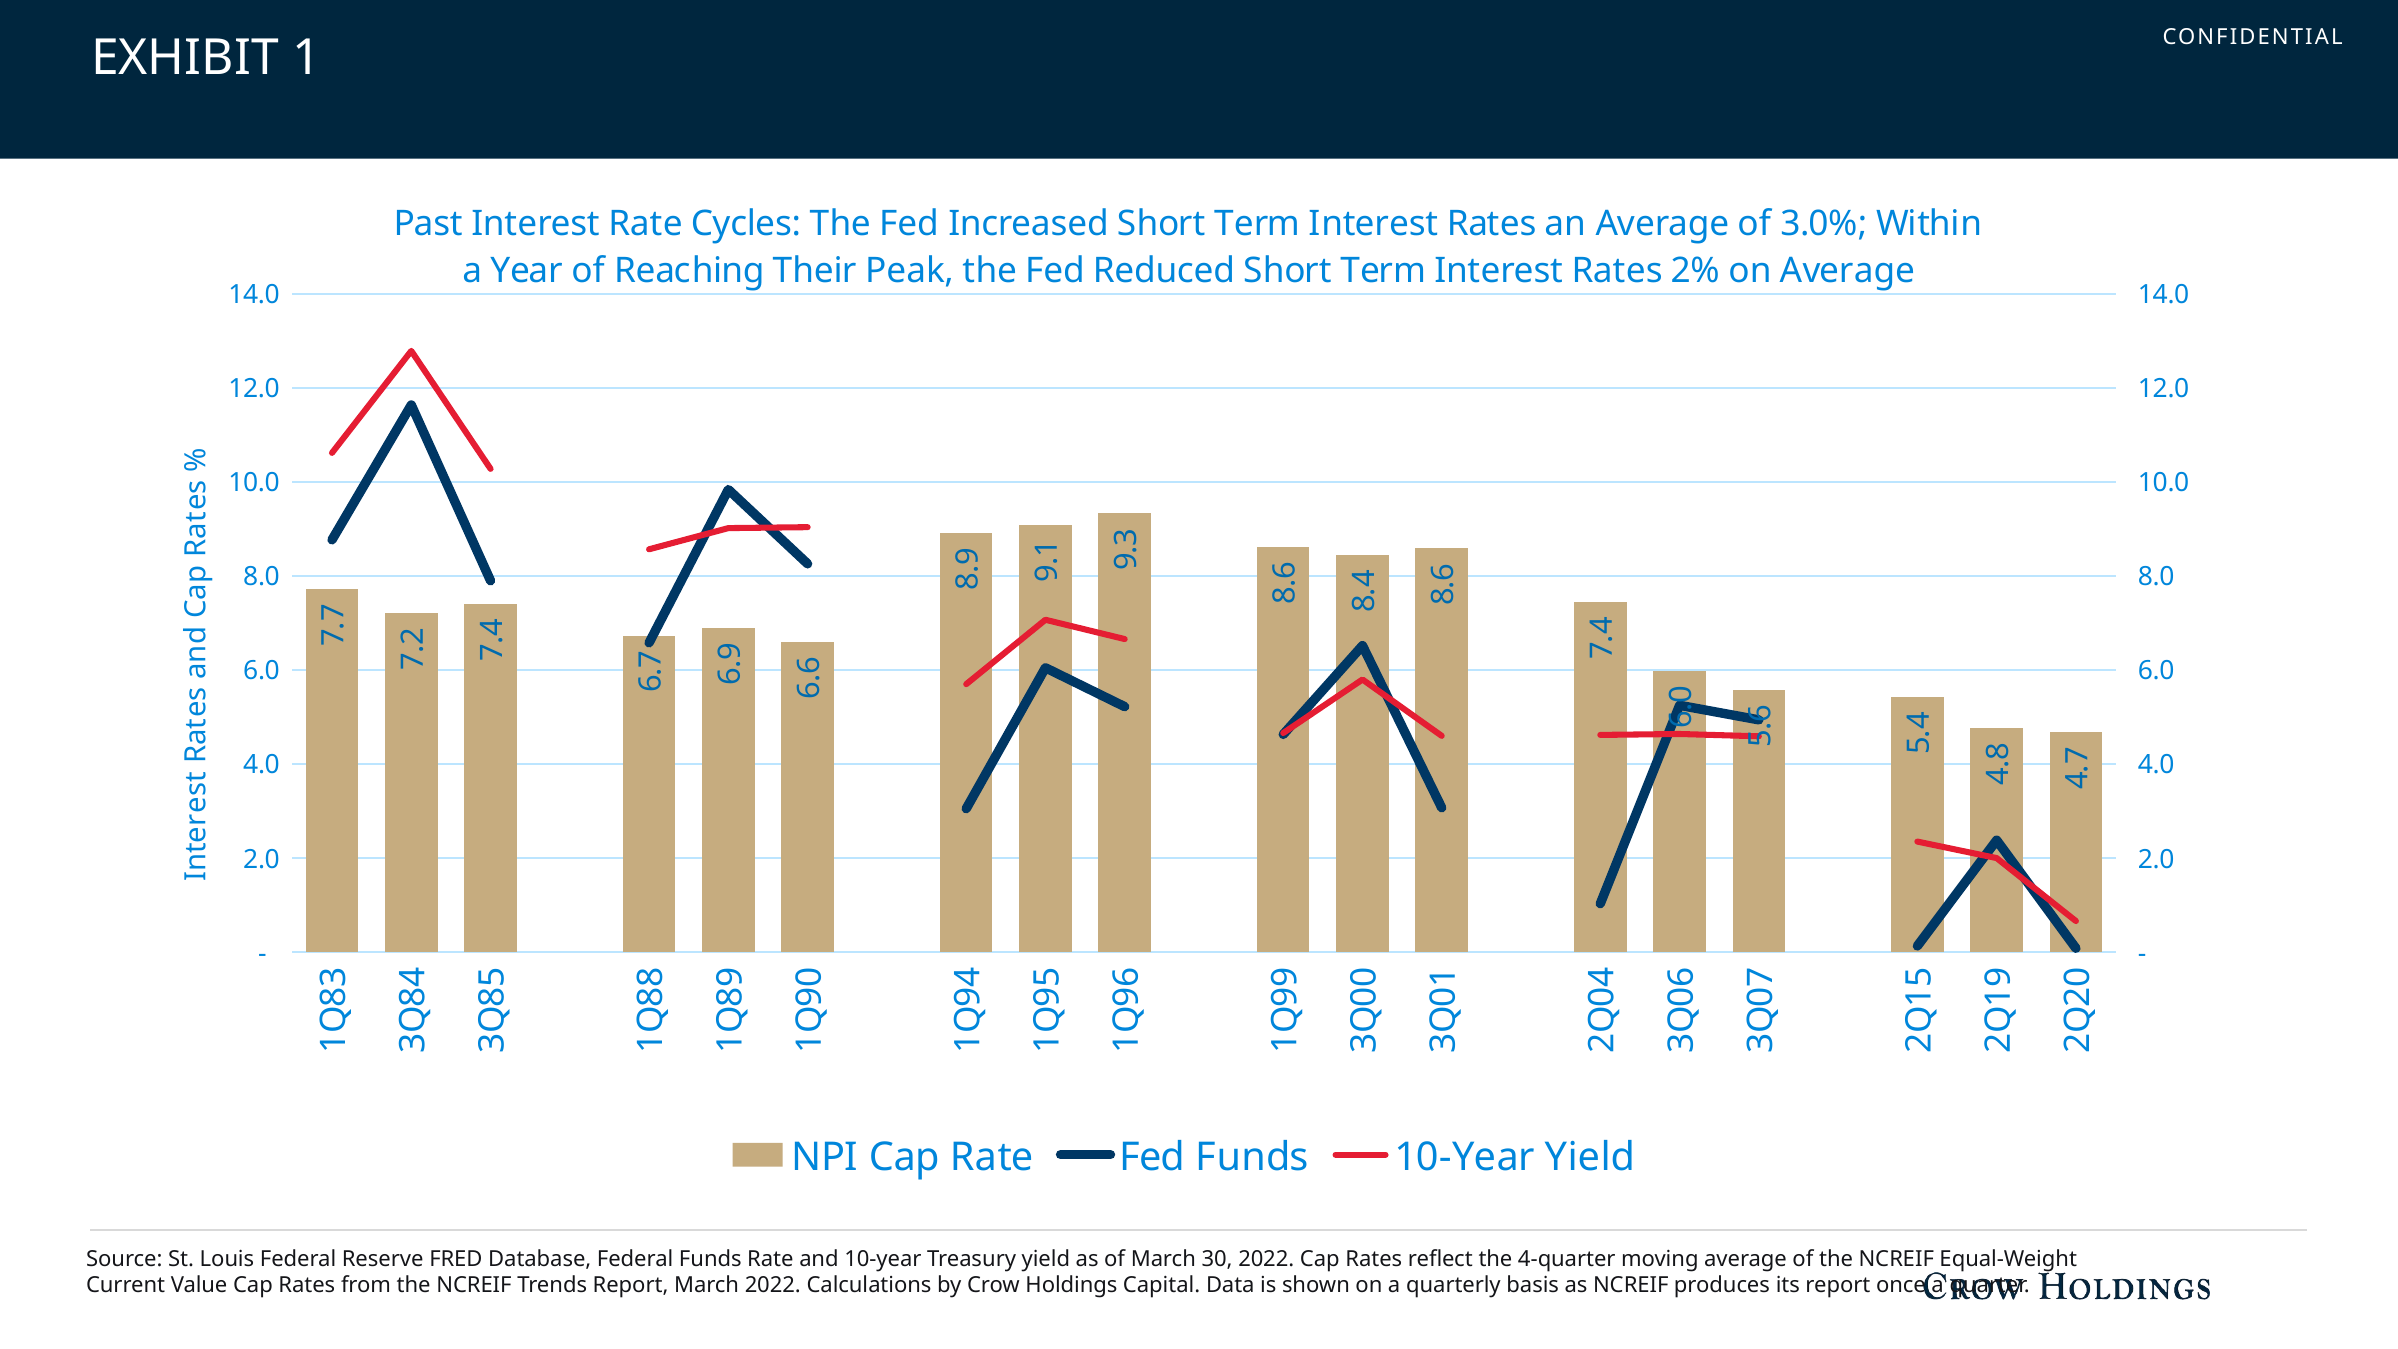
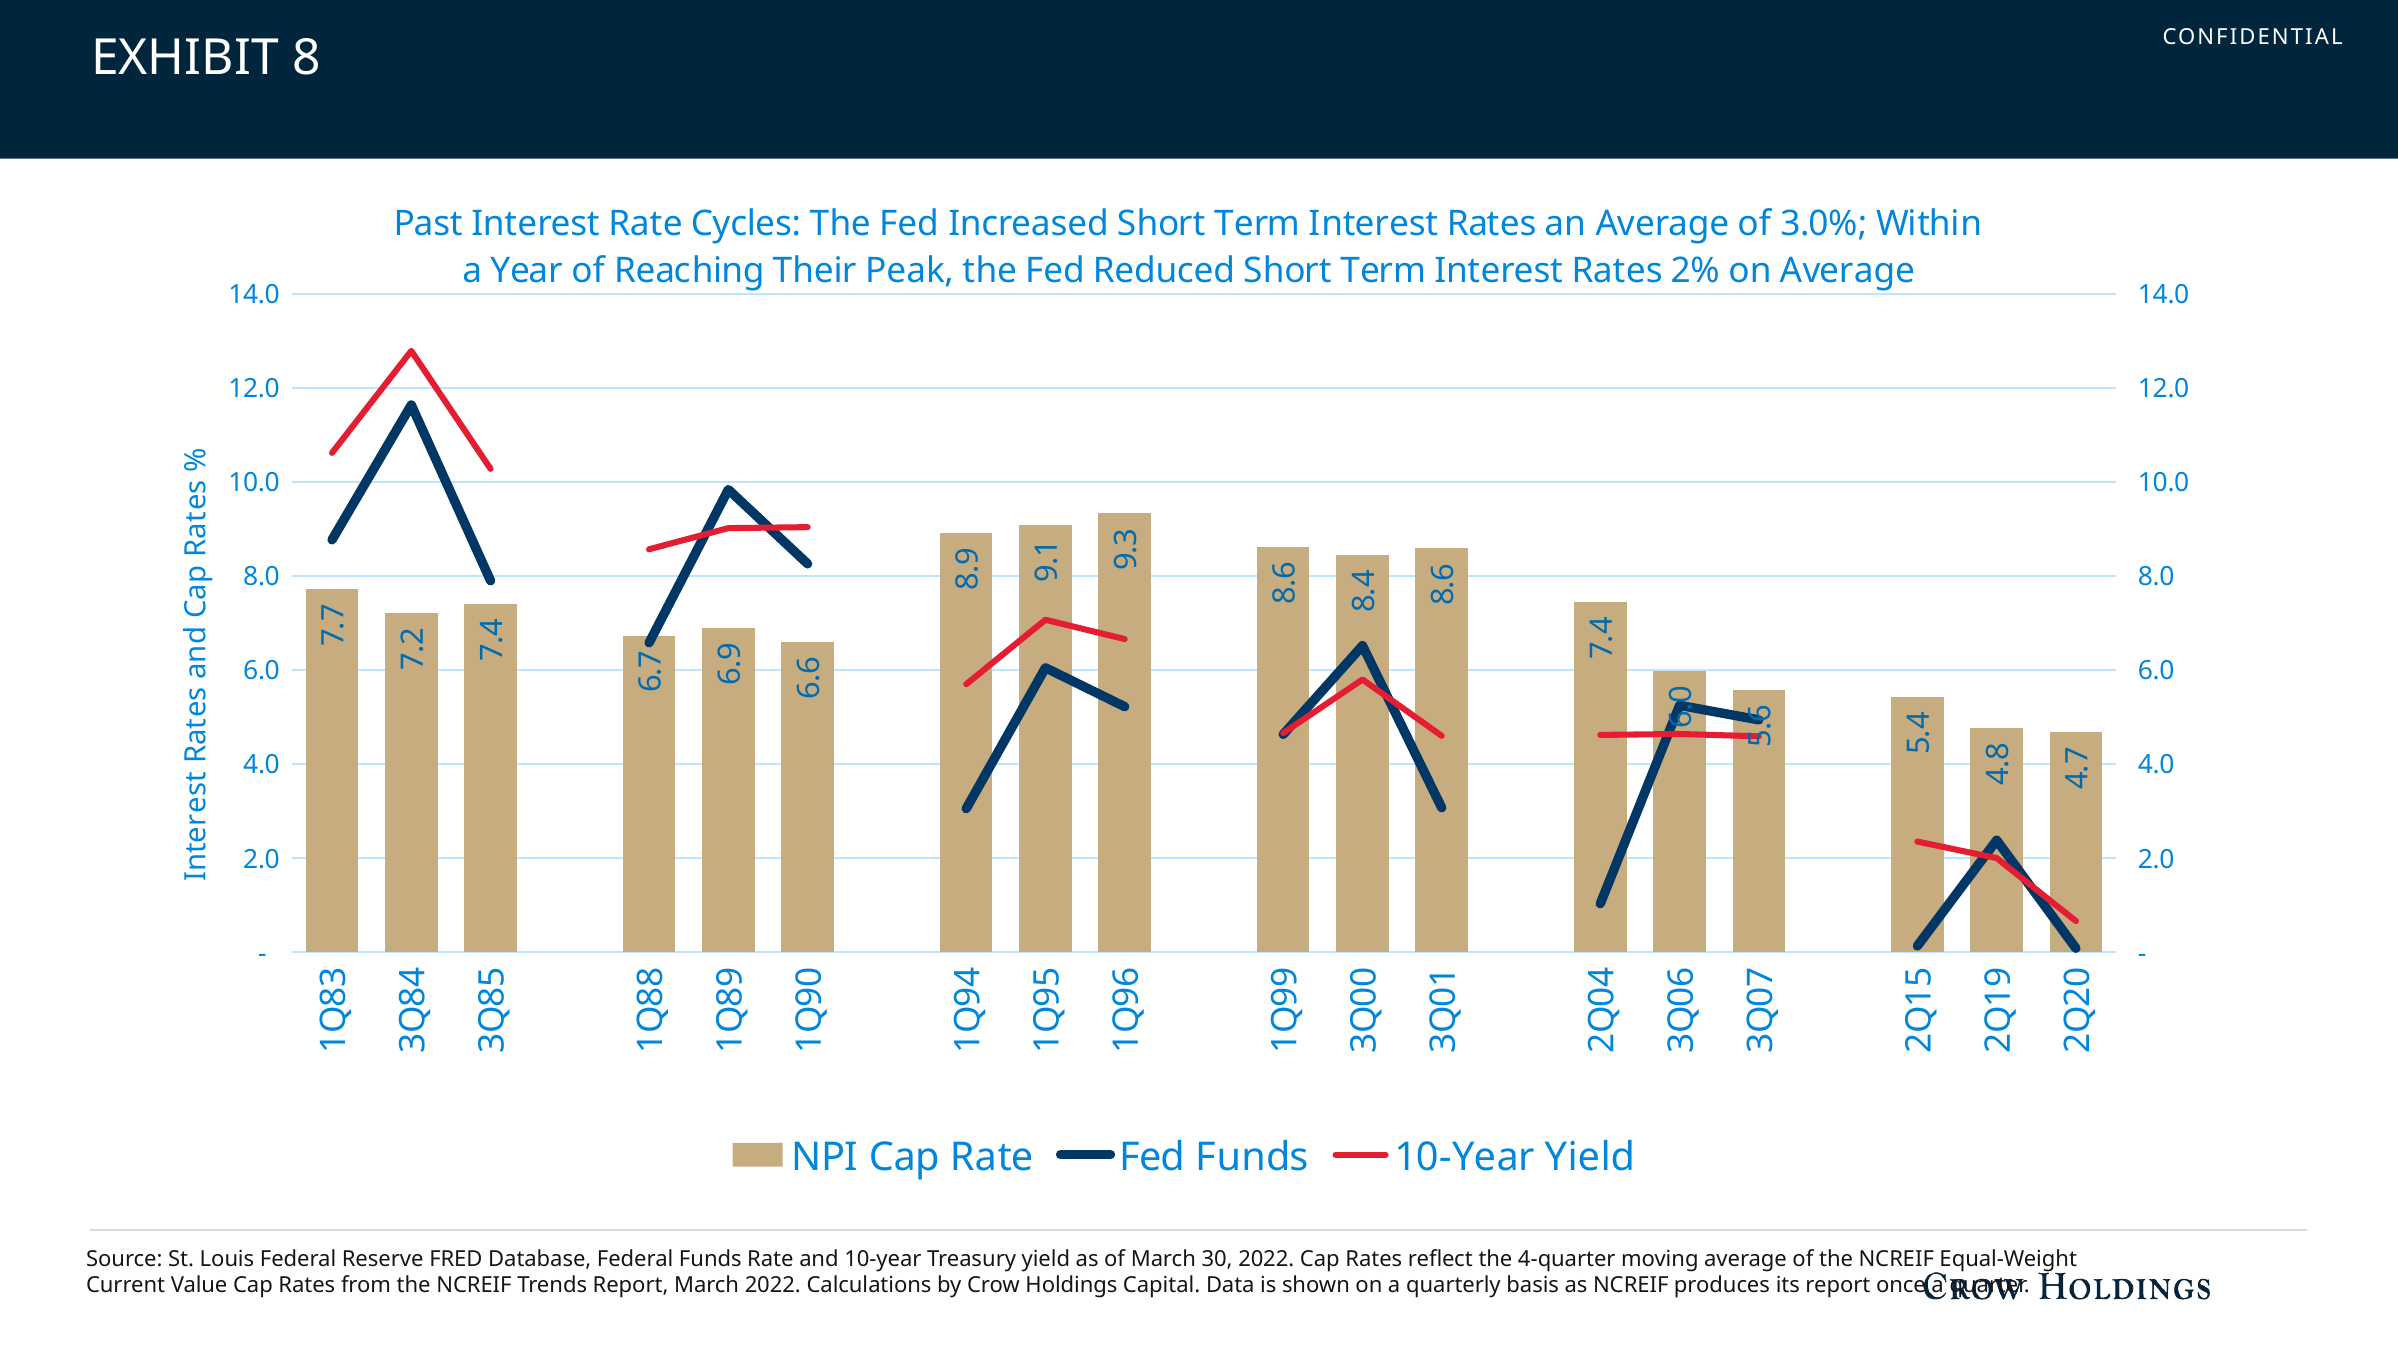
EXHIBIT 1: 1 -> 8
